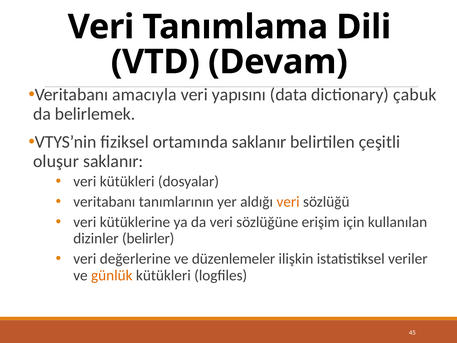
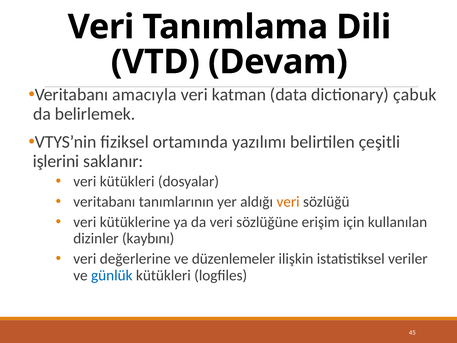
yapısını: yapısını -> katman
ortamında saklanır: saklanır -> yazılımı
oluşur: oluşur -> işlerini
belirler: belirler -> kaybını
günlük colour: orange -> blue
